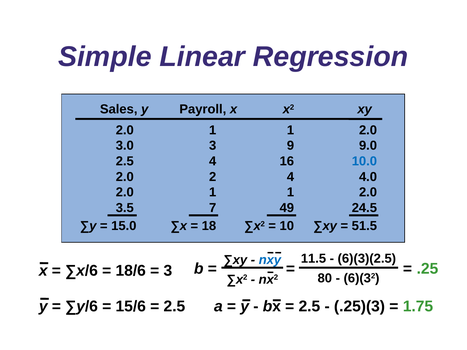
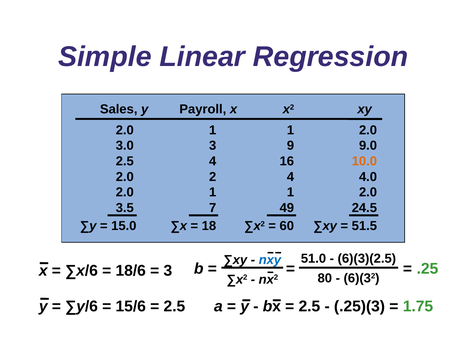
10.0 colour: blue -> orange
10: 10 -> 60
11.5: 11.5 -> 51.0
